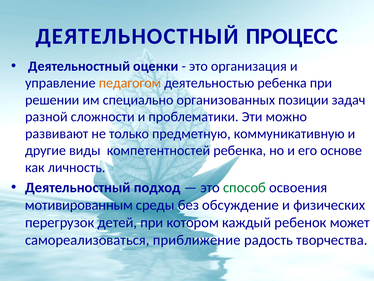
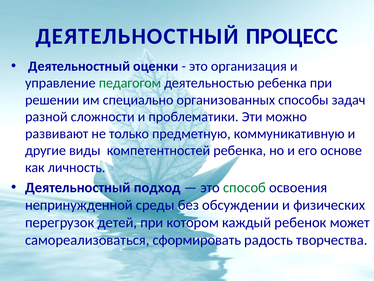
педагогом colour: orange -> green
позиции: позиции -> способы
мотивированным: мотивированным -> непринужденной
обсуждение: обсуждение -> обсуждении
приближение: приближение -> сформировать
